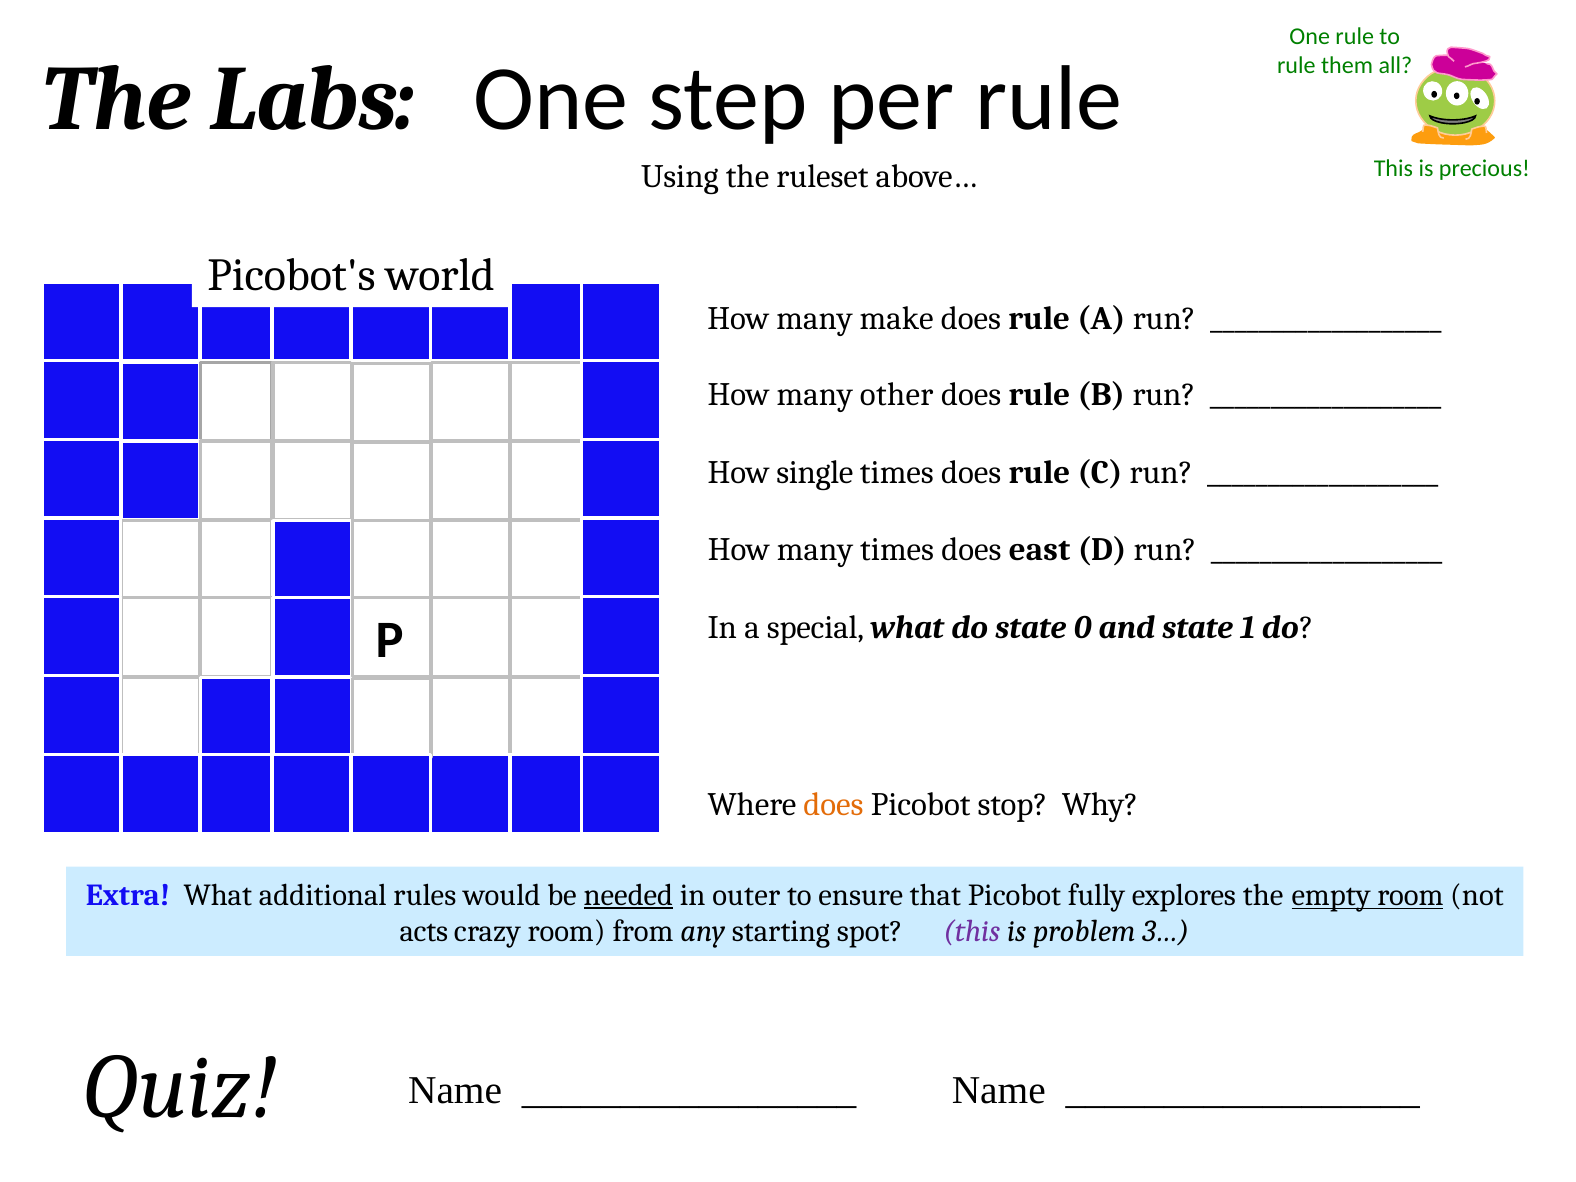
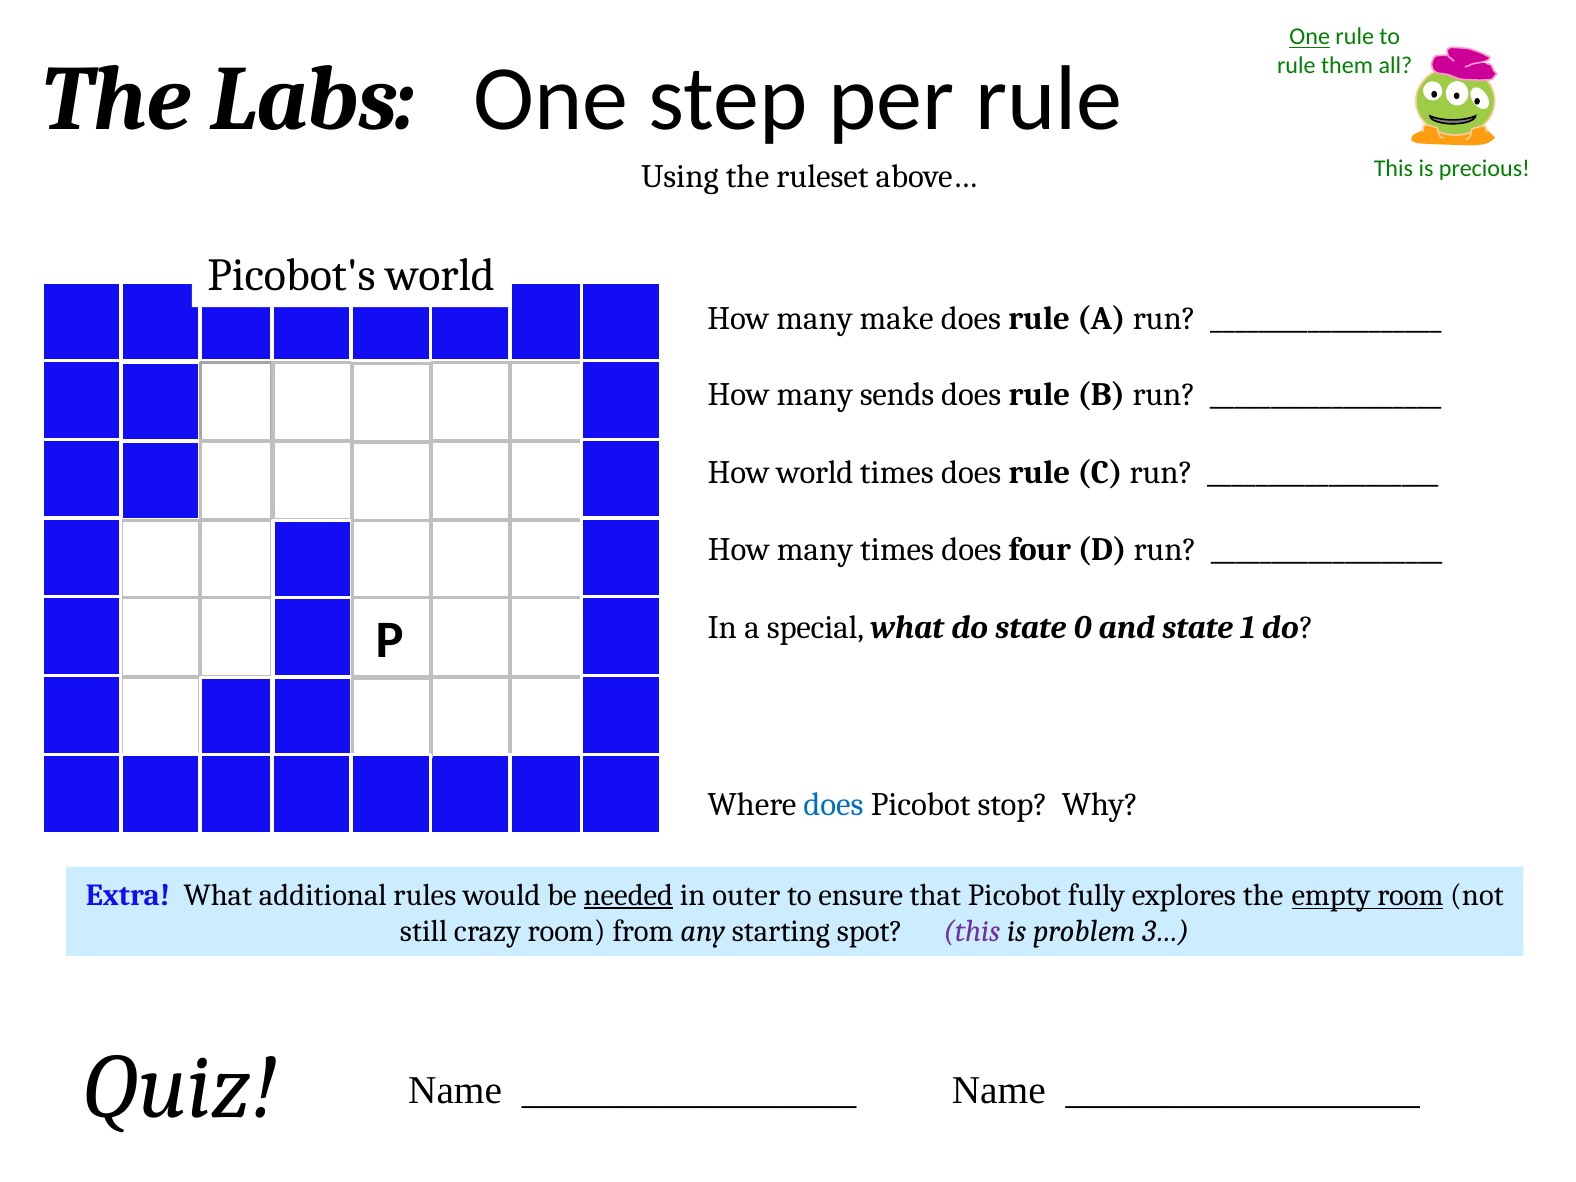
One at (1310, 37) underline: none -> present
other: other -> sends
How single: single -> world
east: east -> four
does at (833, 805) colour: orange -> blue
acts: acts -> still
